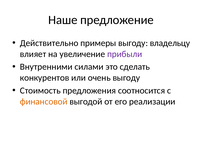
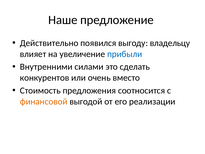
примеры: примеры -> появился
прибыли colour: purple -> blue
очень выгоду: выгоду -> вместо
